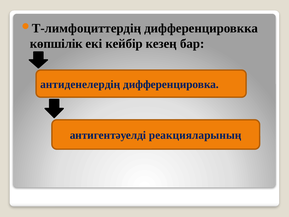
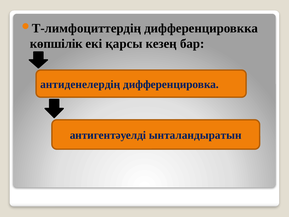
кейбір: кейбір -> қарсы
реакцияларының: реакцияларының -> ынталандыратын
